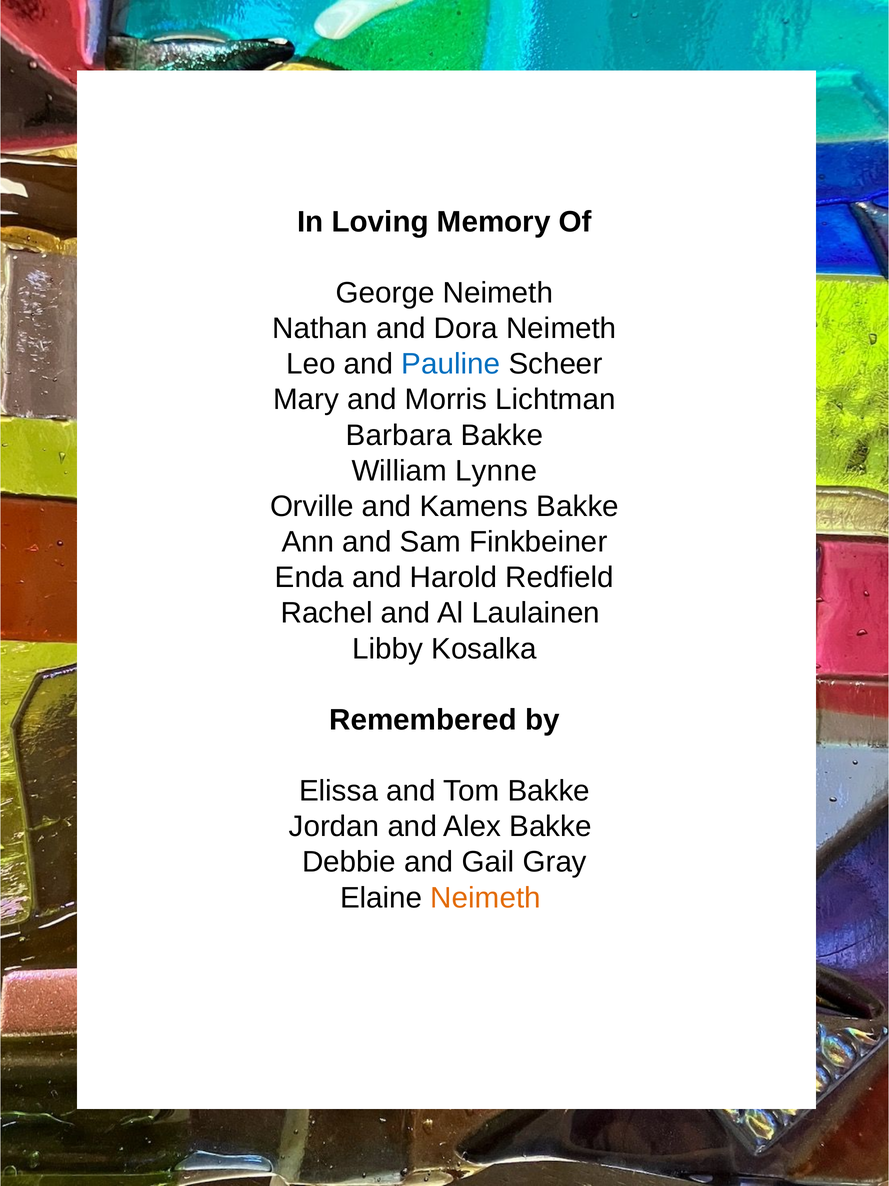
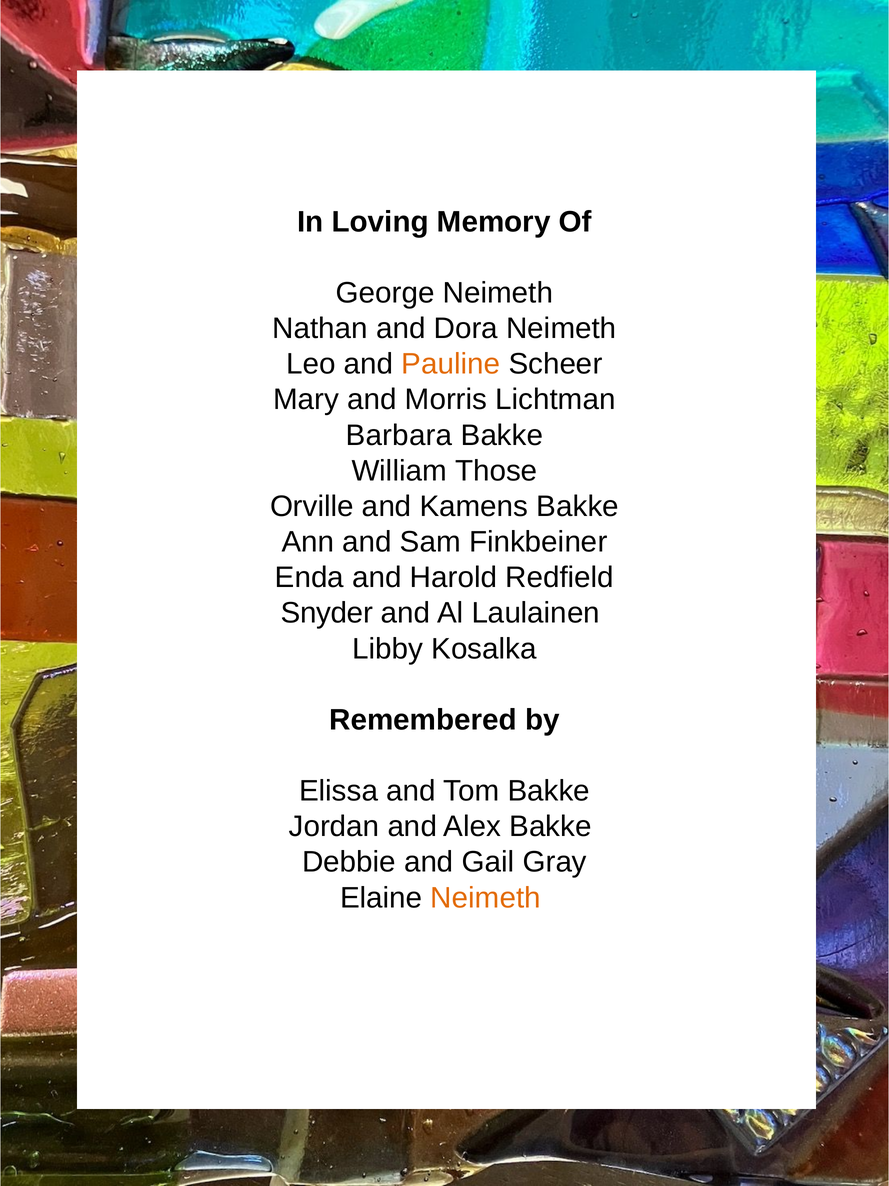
Pauline colour: blue -> orange
Lynne: Lynne -> Those
Rachel: Rachel -> Snyder
